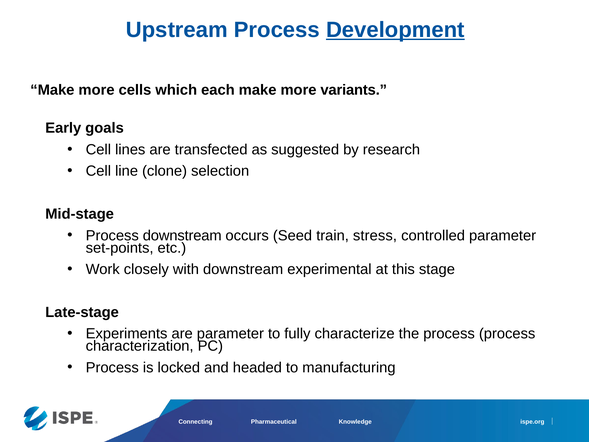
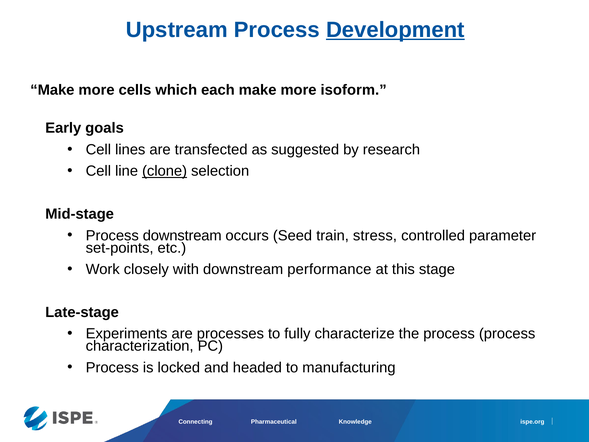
variants: variants -> isoform
clone underline: none -> present
experimental: experimental -> performance
are parameter: parameter -> processes
